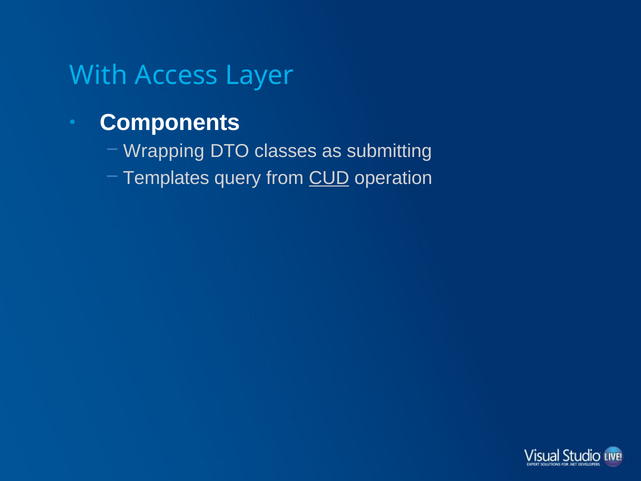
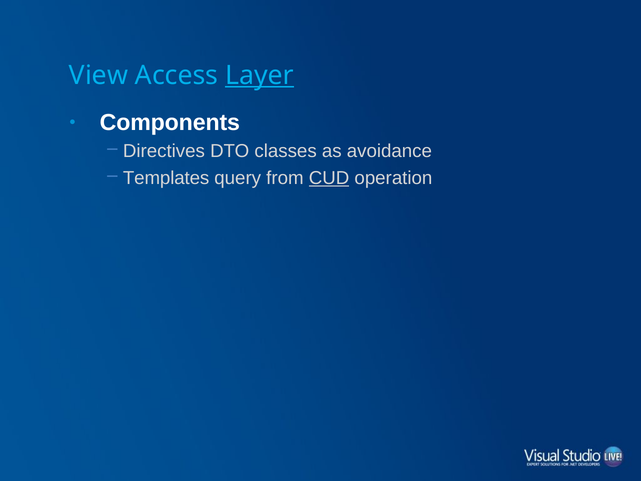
With: With -> View
Layer underline: none -> present
Wrapping: Wrapping -> Directives
submitting: submitting -> avoidance
